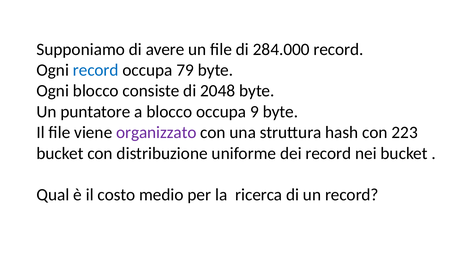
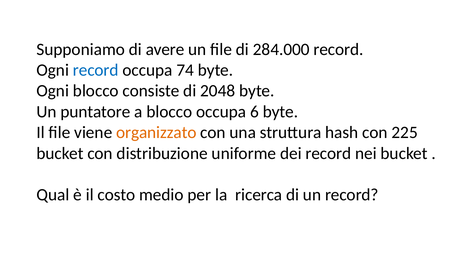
79: 79 -> 74
9: 9 -> 6
organizzato colour: purple -> orange
223: 223 -> 225
